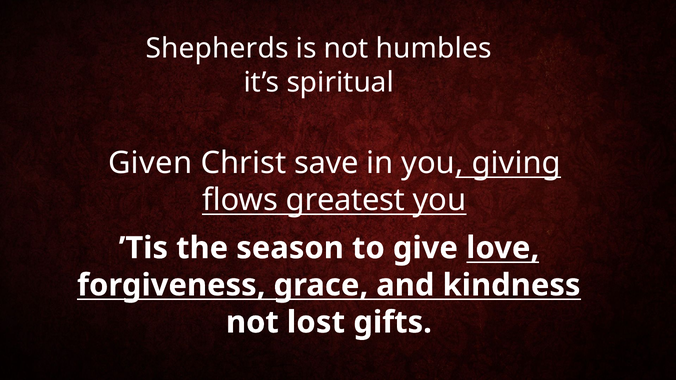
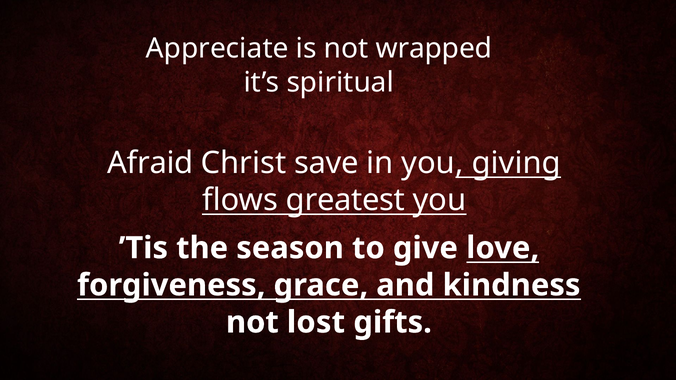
Shepherds: Shepherds -> Appreciate
humbles: humbles -> wrapped
Given: Given -> Afraid
